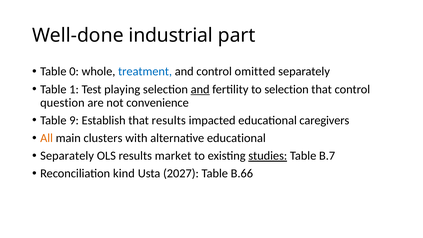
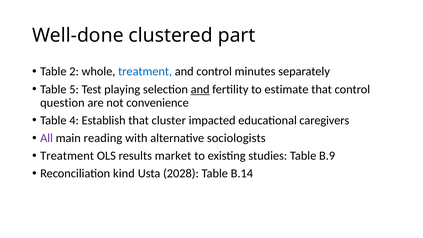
industrial: industrial -> clustered
0: 0 -> 2
omitted: omitted -> minutes
1: 1 -> 5
to selection: selection -> estimate
9: 9 -> 4
that results: results -> cluster
All colour: orange -> purple
clusters: clusters -> reading
alternative educational: educational -> sociologists
Separately at (67, 156): Separately -> Treatment
studies underline: present -> none
B.7: B.7 -> B.9
2027: 2027 -> 2028
B.66: B.66 -> B.14
